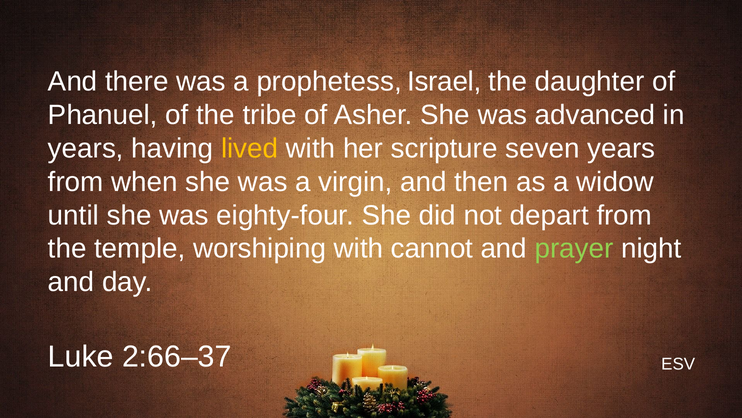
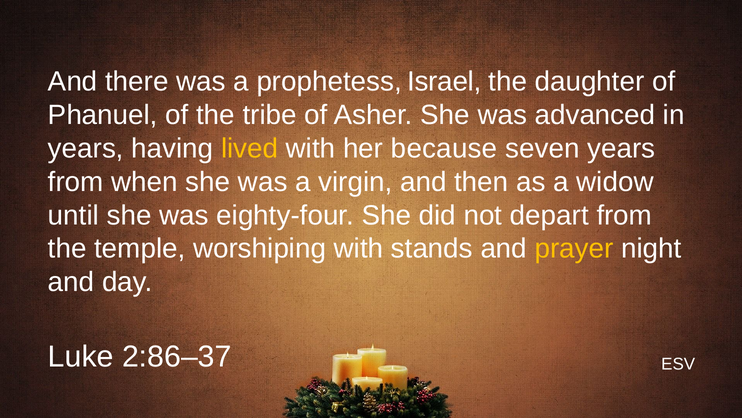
scripture: scripture -> because
cannot: cannot -> stands
prayer colour: light green -> yellow
2:66–37: 2:66–37 -> 2:86–37
